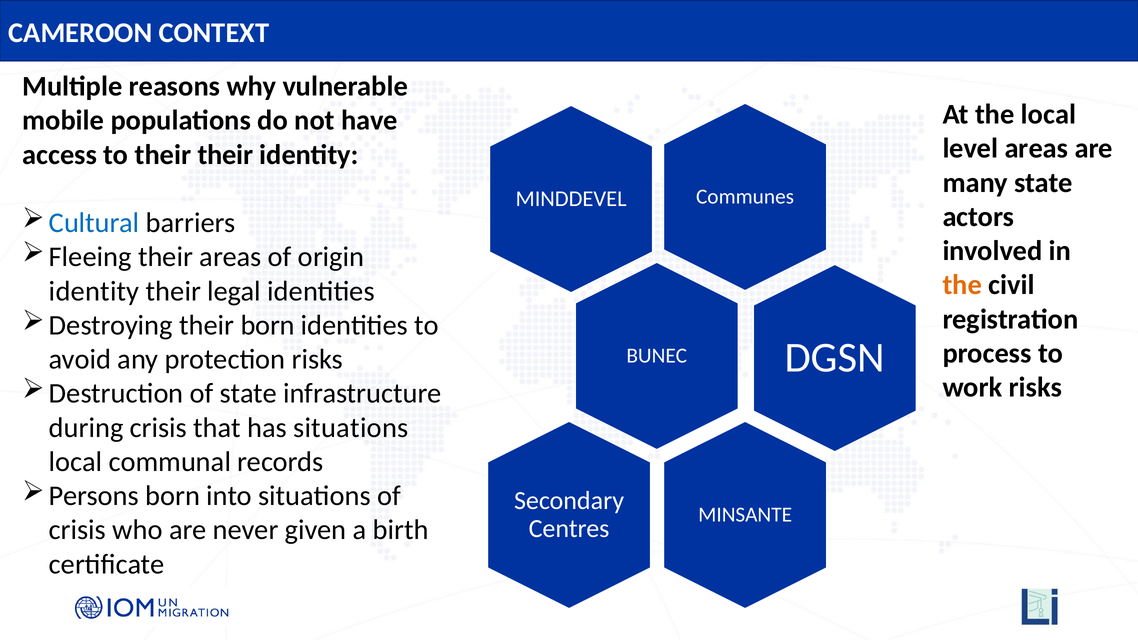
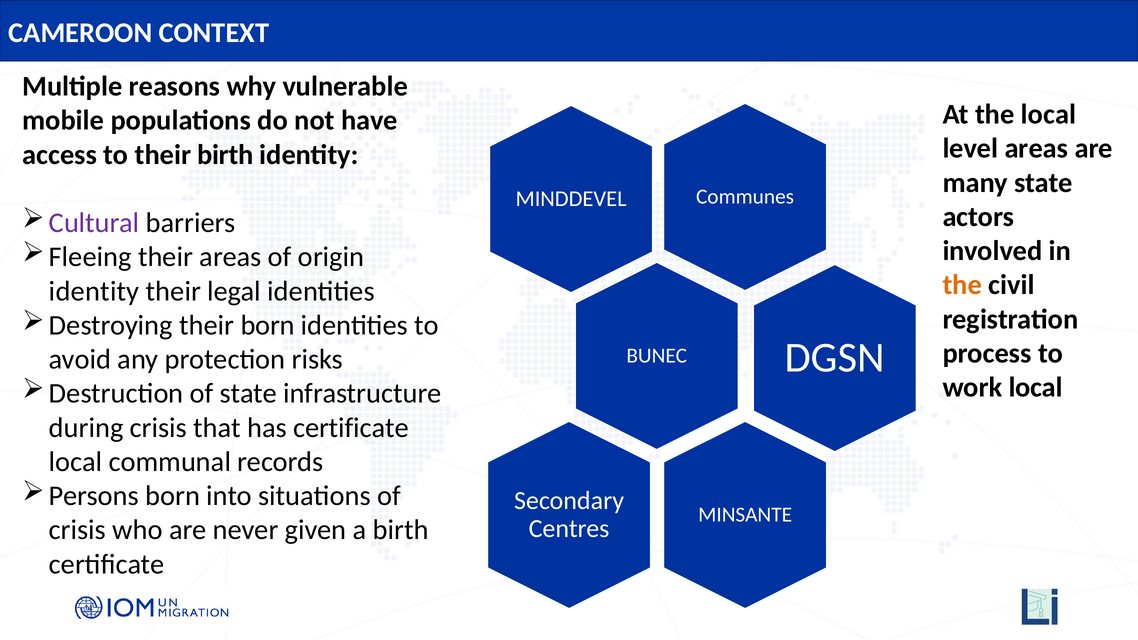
their their: their -> birth
Cultural colour: blue -> purple
work risks: risks -> local
has situations: situations -> certificate
